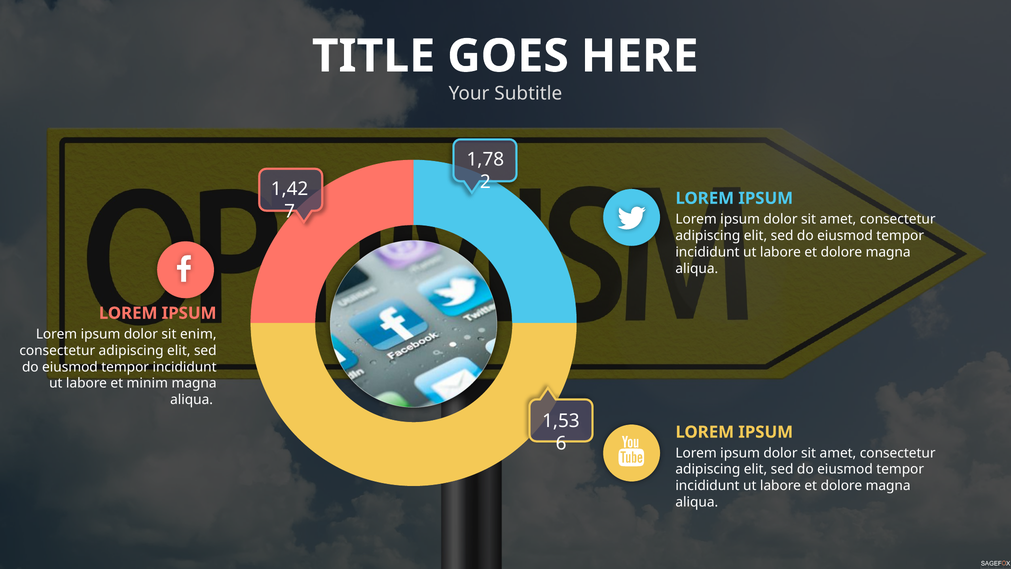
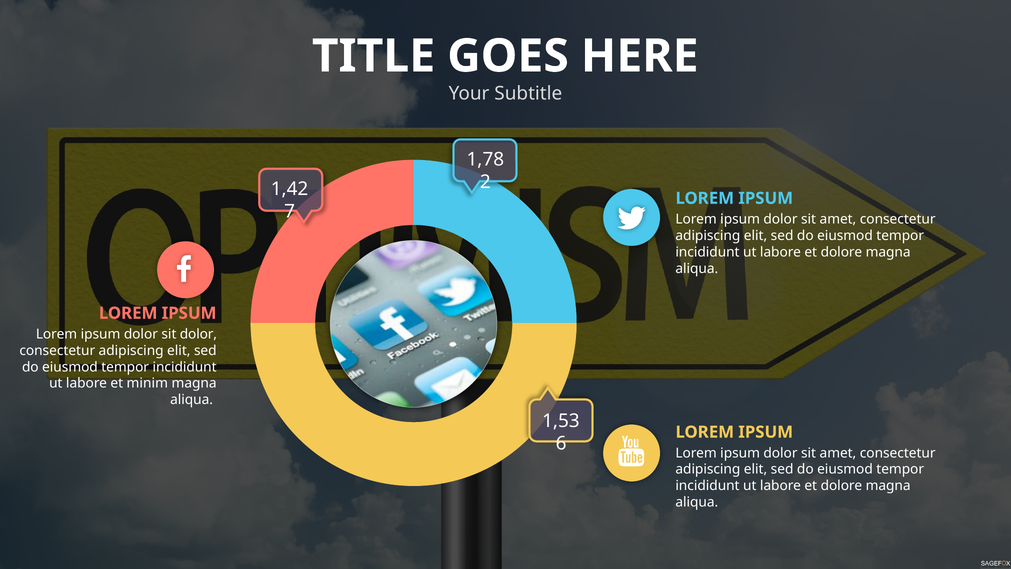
sit enim: enim -> dolor
